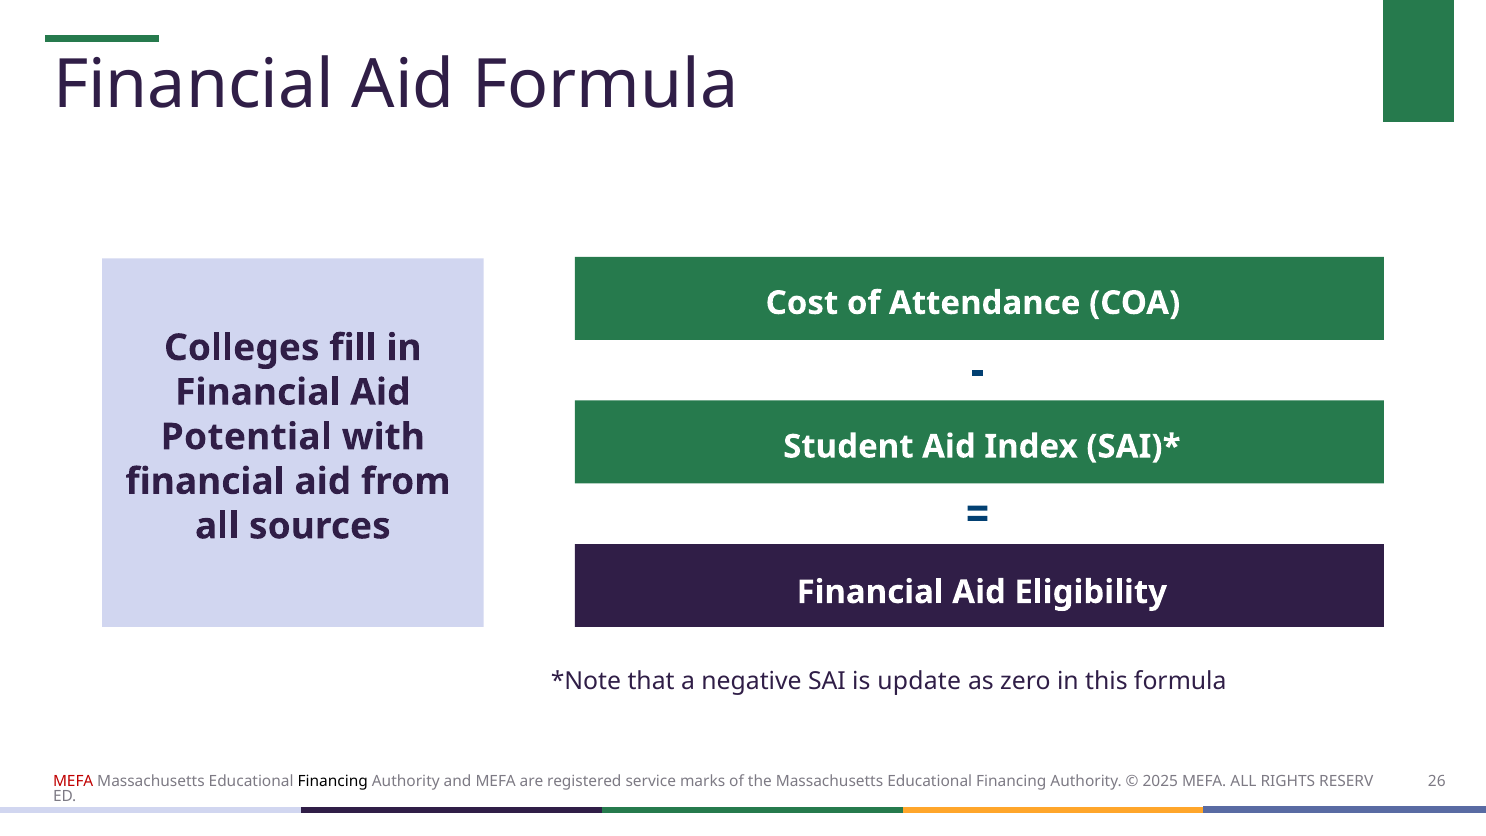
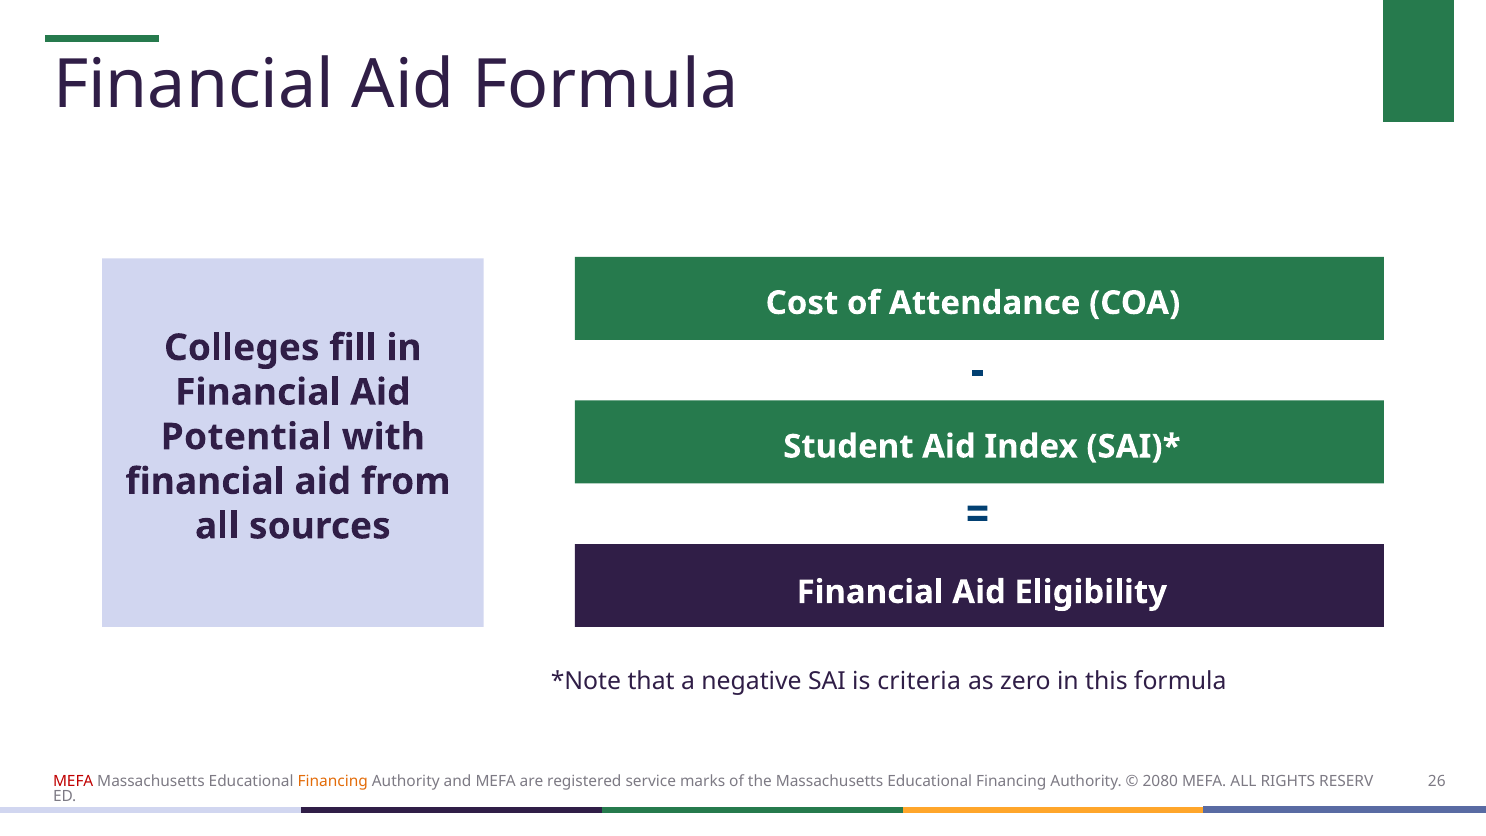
update: update -> criteria
Financing at (333, 781) colour: black -> orange
2025: 2025 -> 2080
